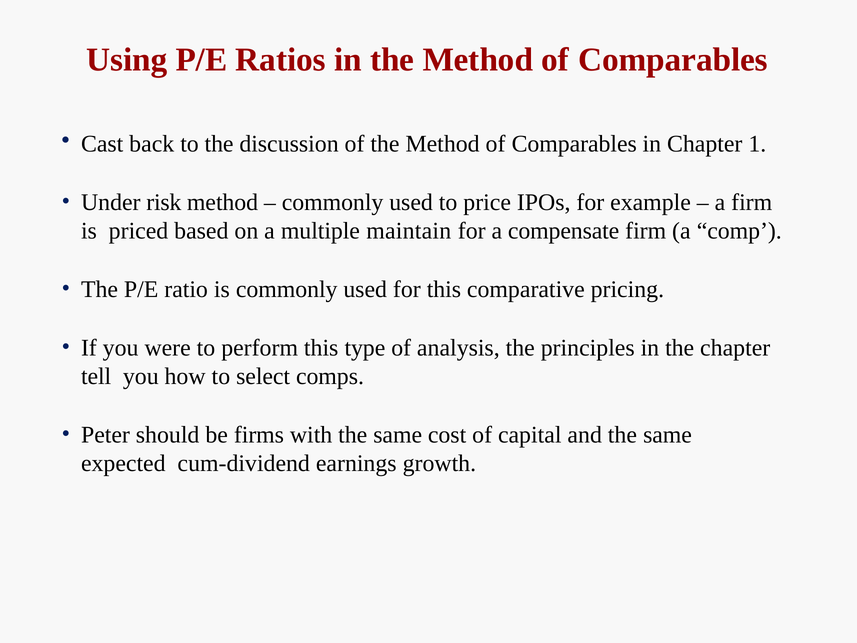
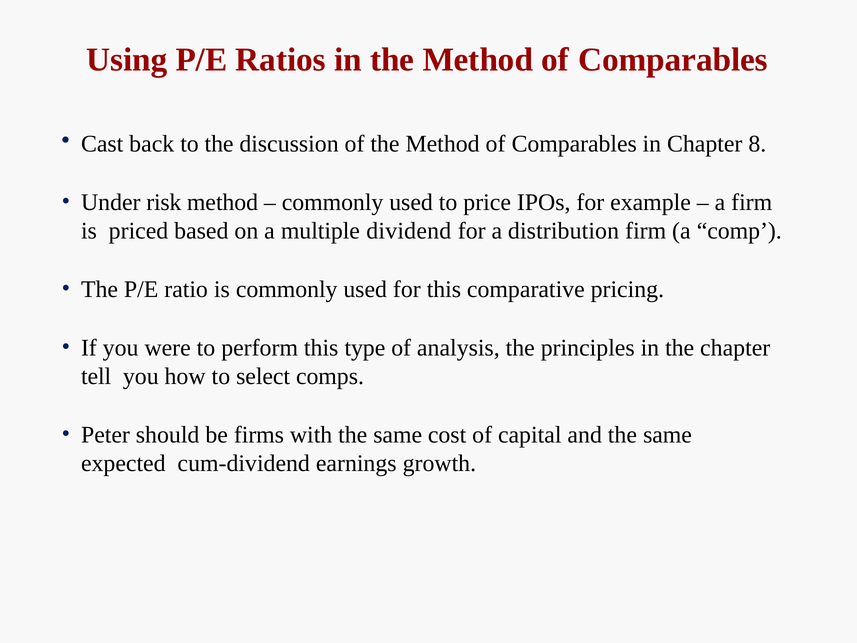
1: 1 -> 8
maintain: maintain -> dividend
compensate: compensate -> distribution
